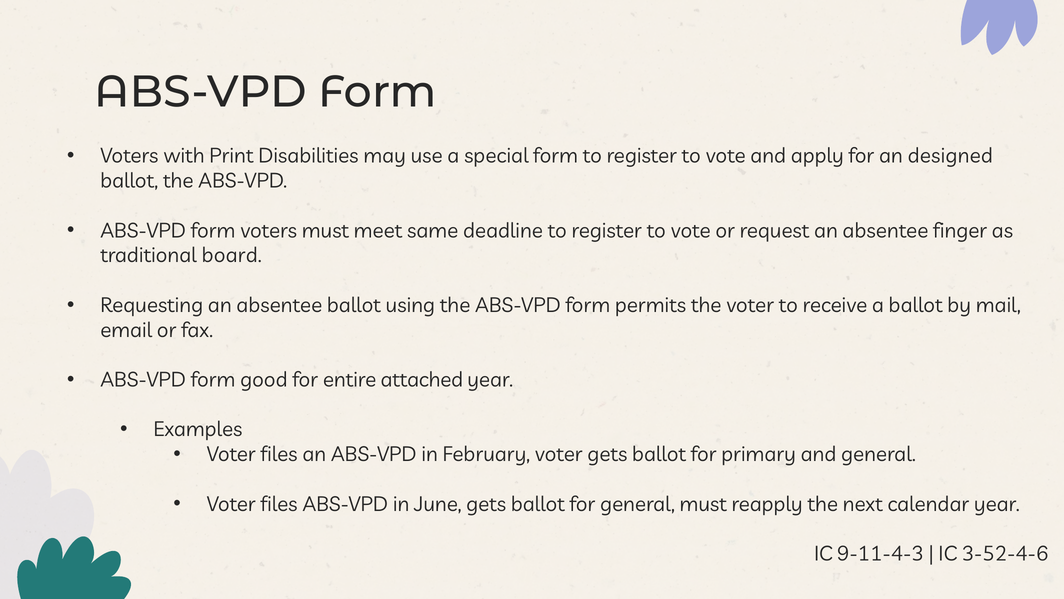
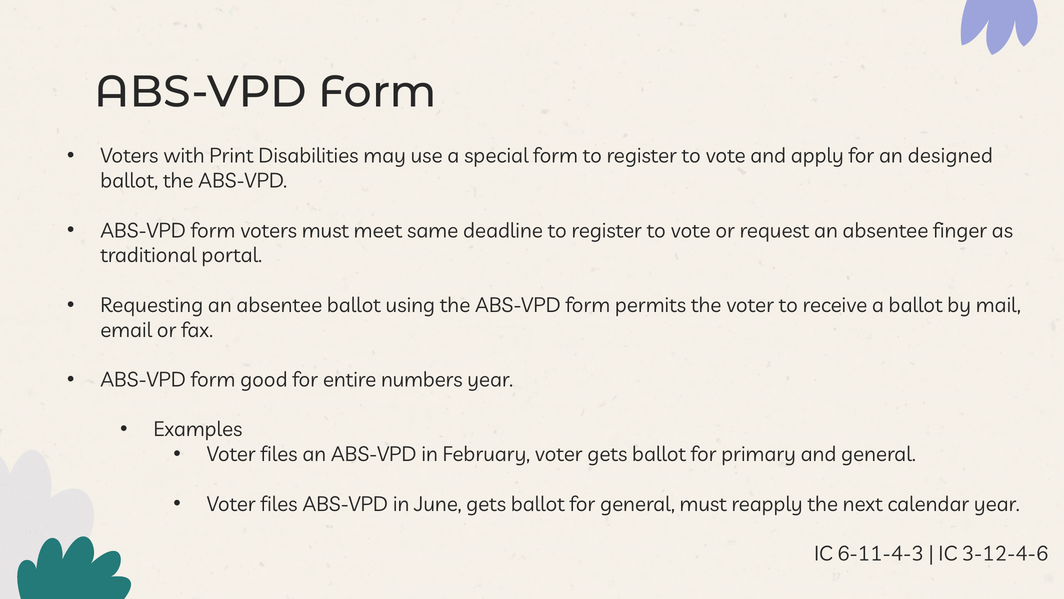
board: board -> portal
attached: attached -> numbers
9-11-4-3: 9-11-4-3 -> 6-11-4-3
3-52-4-6: 3-52-4-6 -> 3-12-4-6
